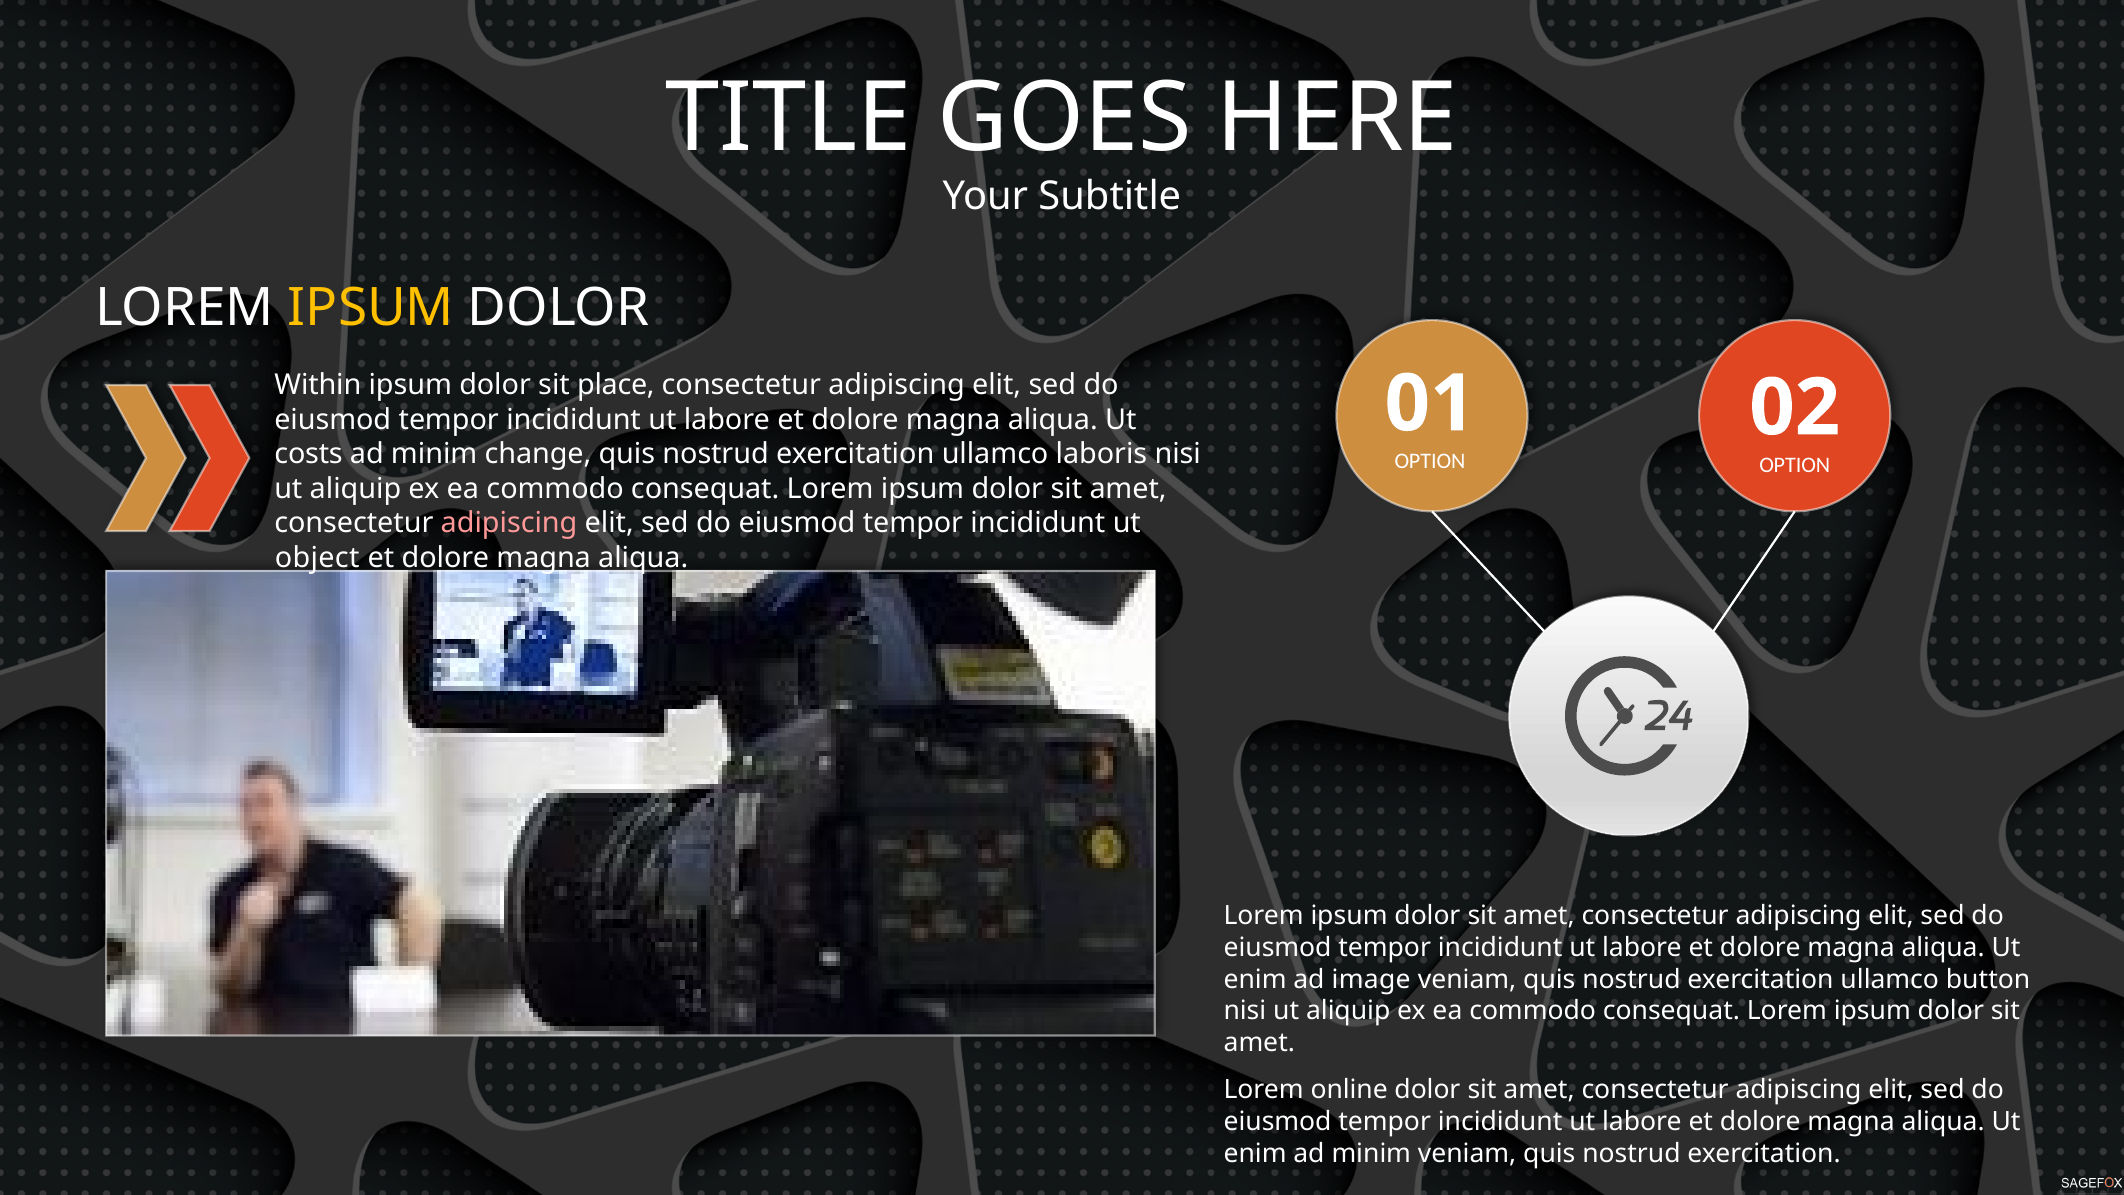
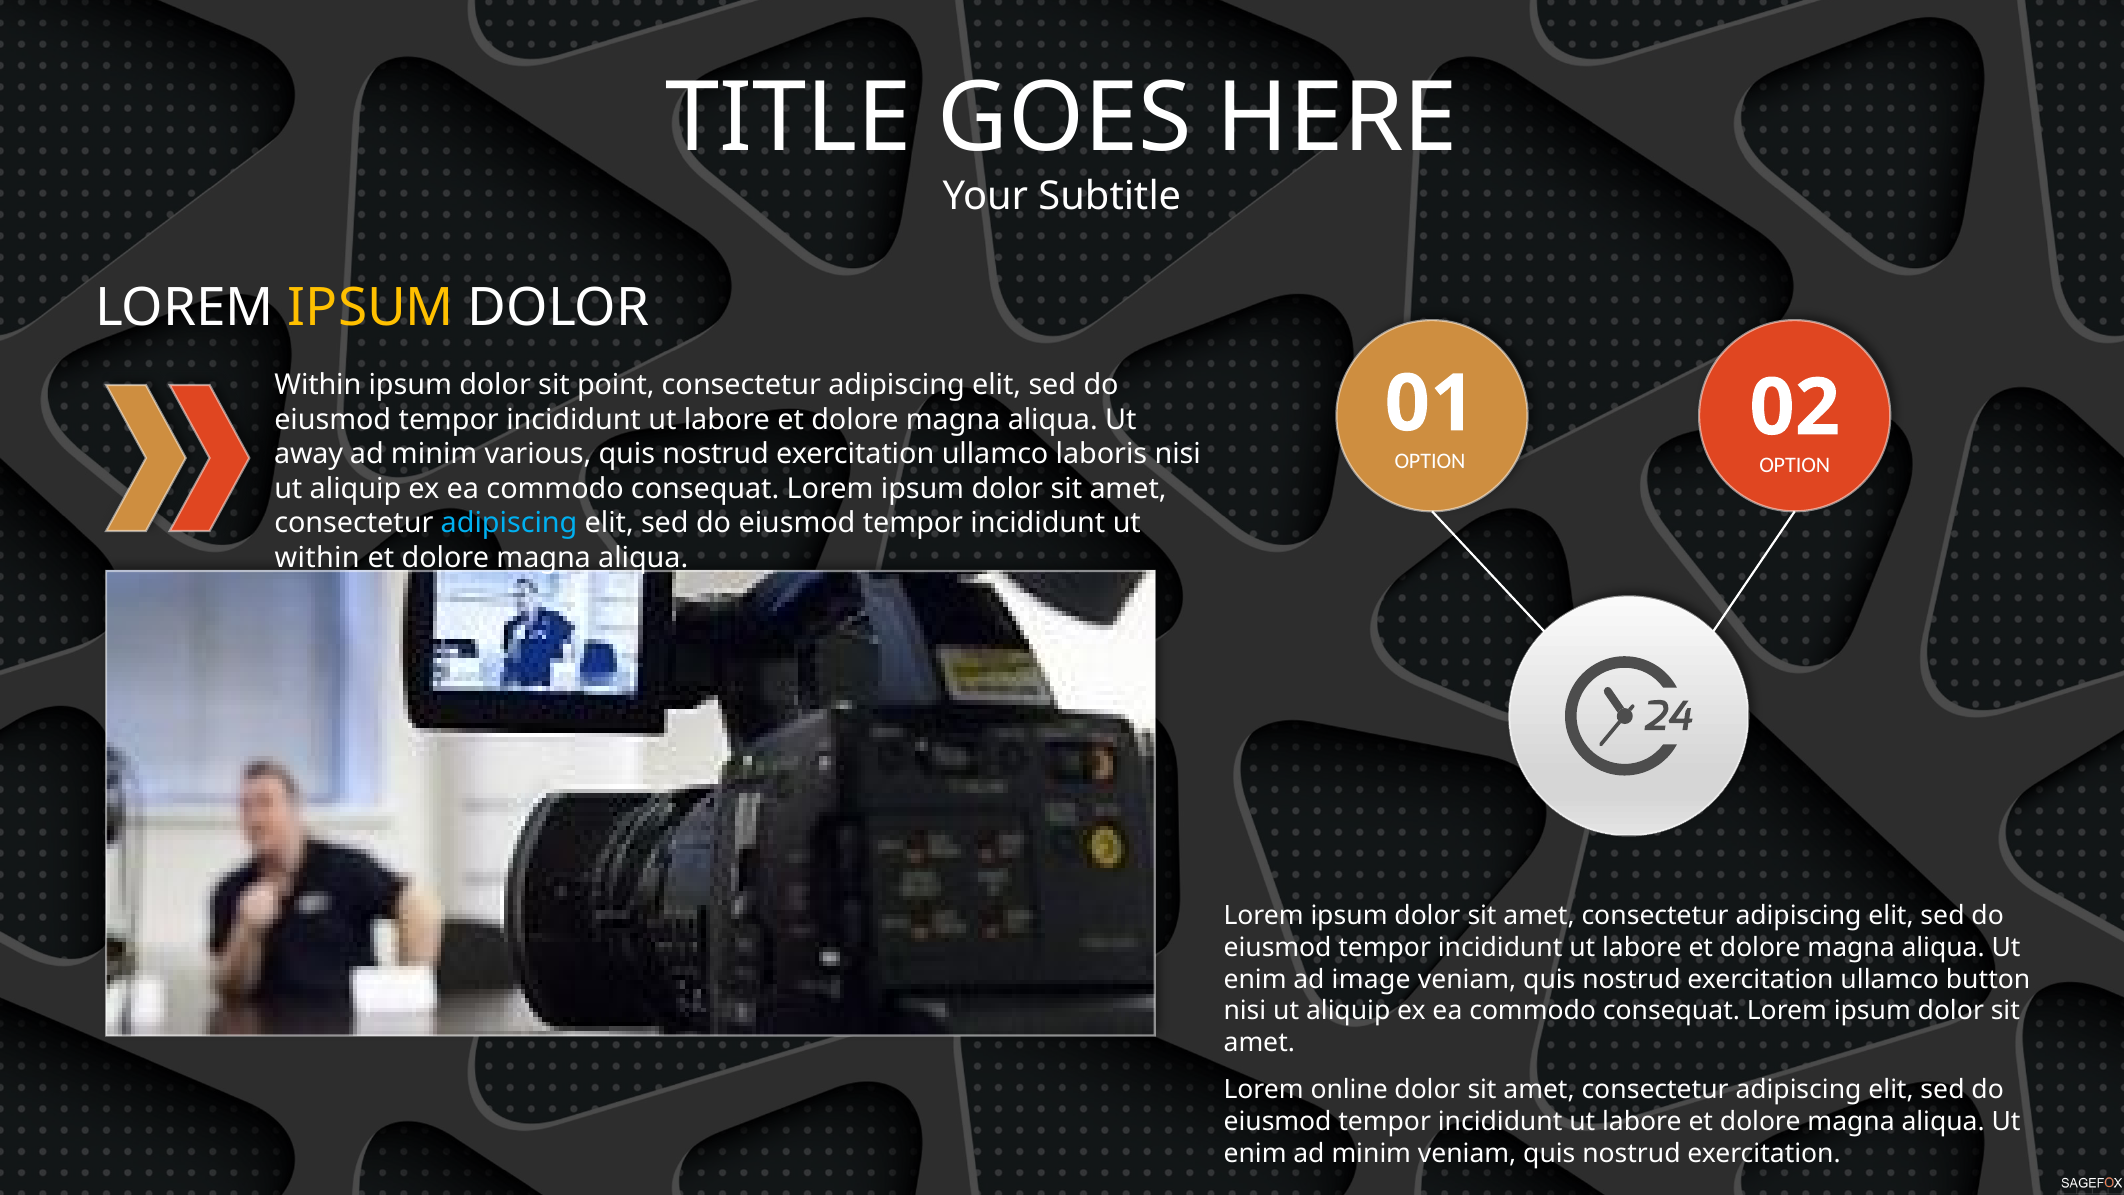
place: place -> point
costs: costs -> away
change: change -> various
adipiscing at (509, 523) colour: pink -> light blue
object at (317, 558): object -> within
